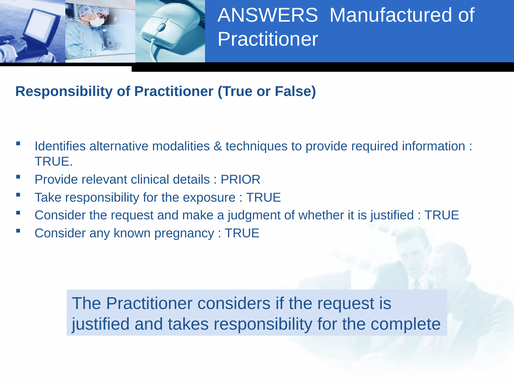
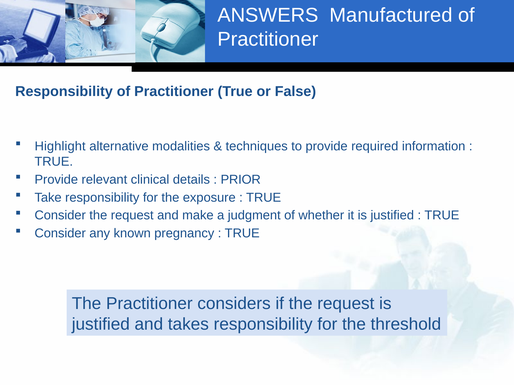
Identifies: Identifies -> Highlight
complete: complete -> threshold
